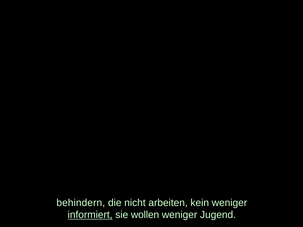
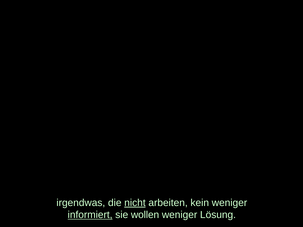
behindern: behindern -> irgendwas
nicht underline: none -> present
Jugend: Jugend -> Lösung
